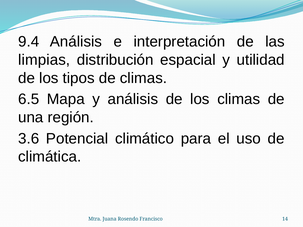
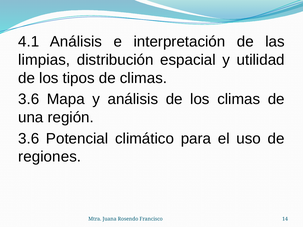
9.4: 9.4 -> 4.1
6.5 at (29, 99): 6.5 -> 3.6
climática: climática -> regiones
